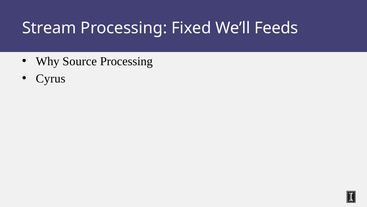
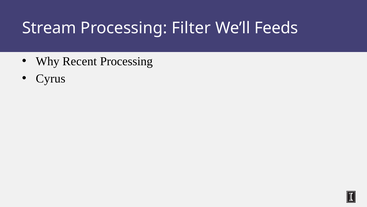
Fixed: Fixed -> Filter
Source: Source -> Recent
